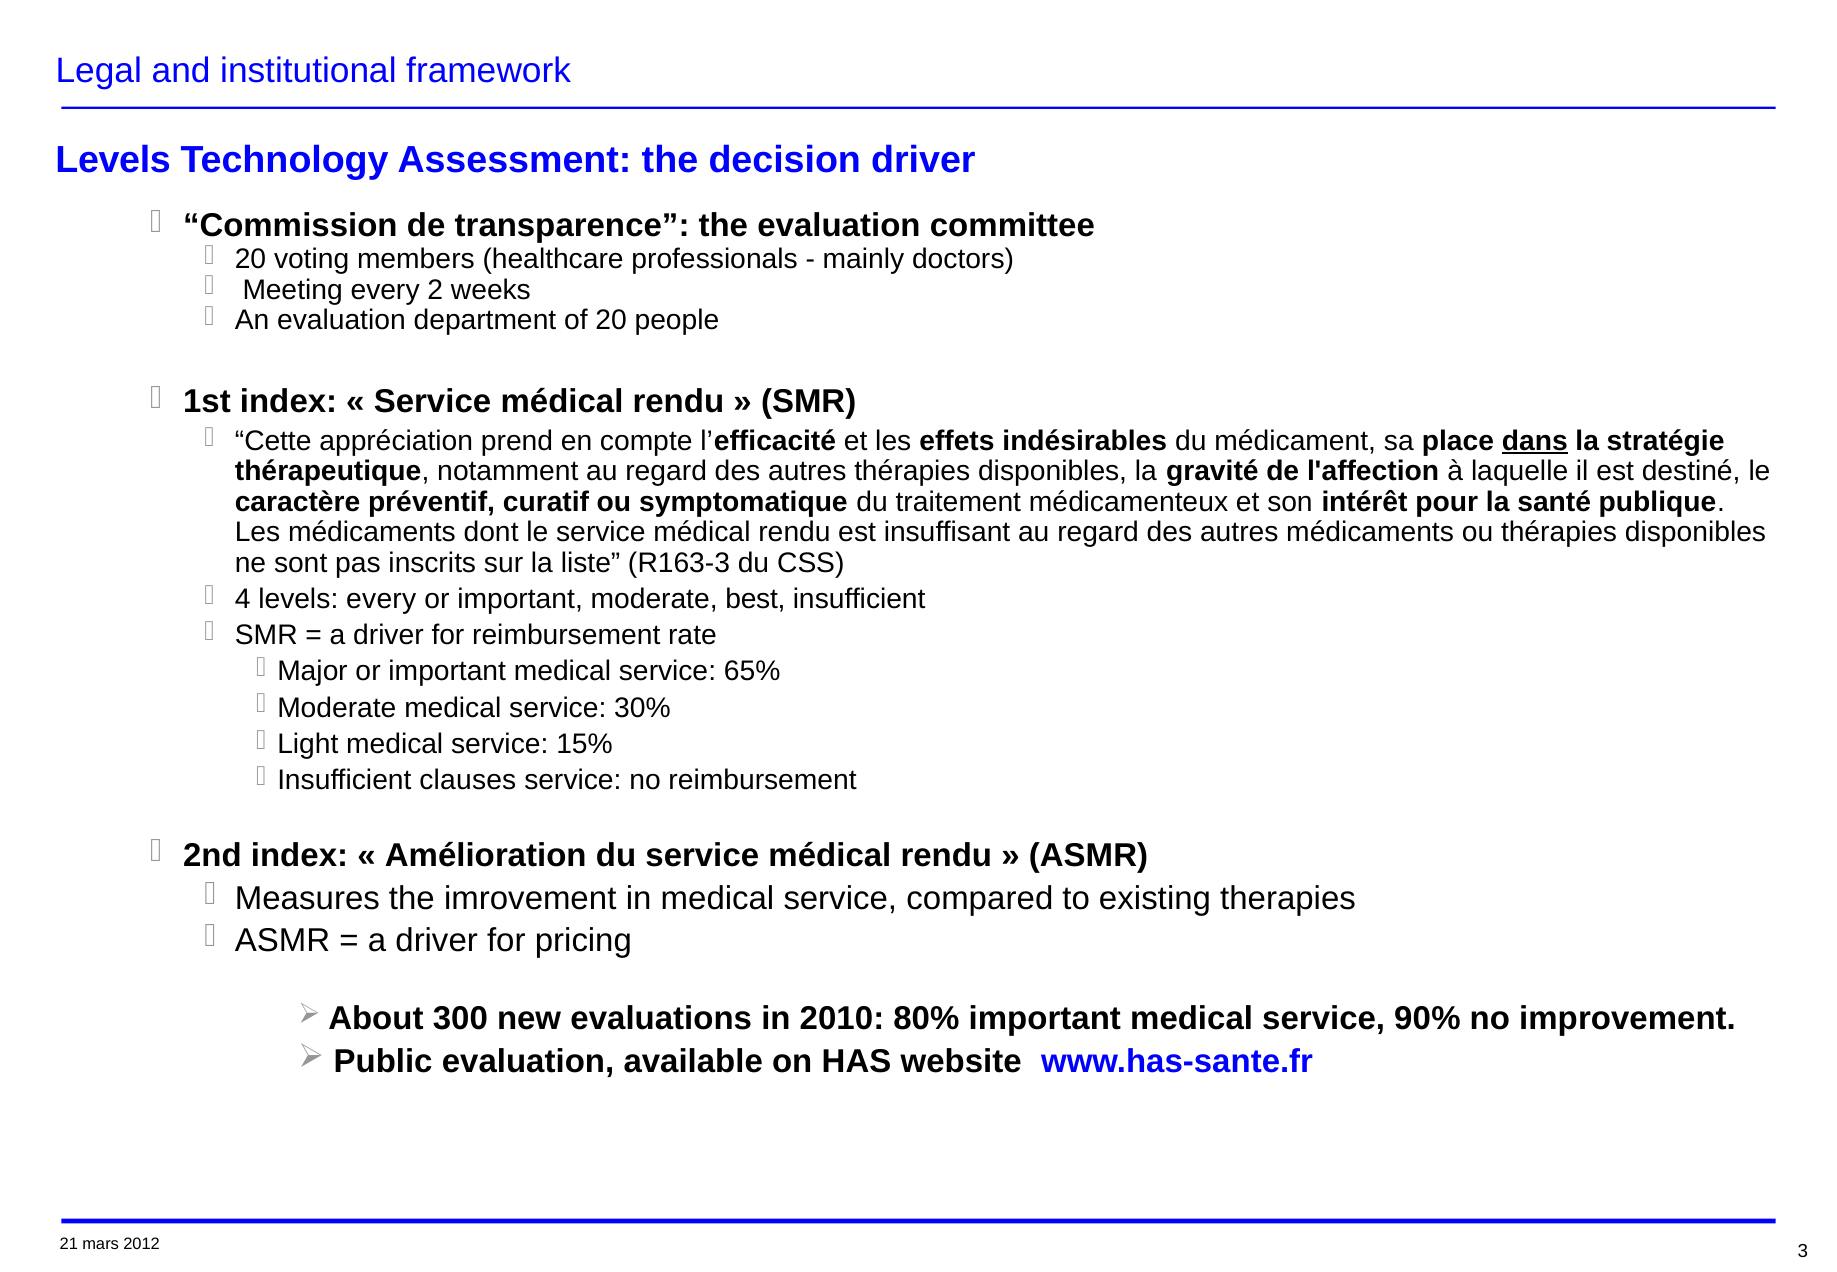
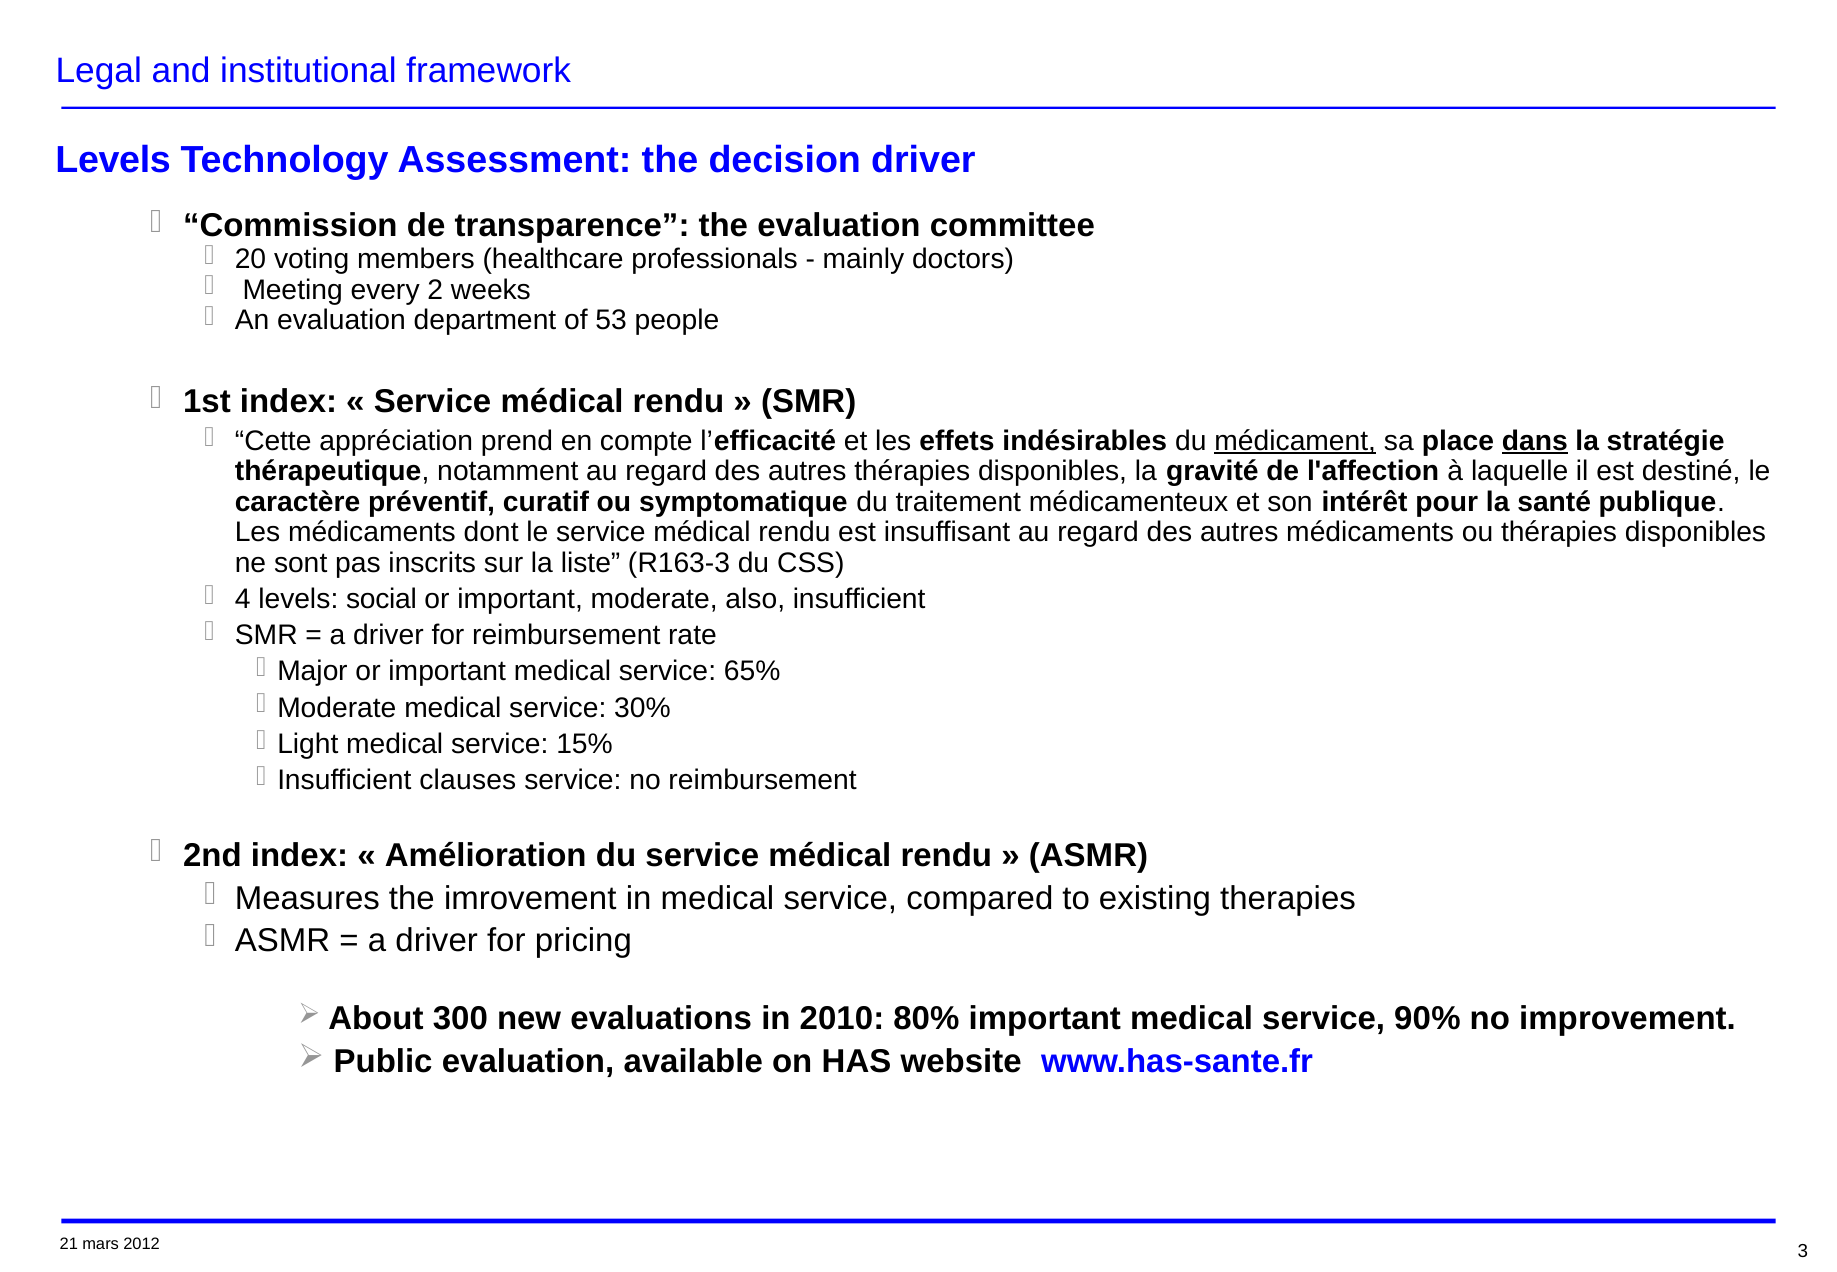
of 20: 20 -> 53
médicament underline: none -> present
levels every: every -> social
best: best -> also
